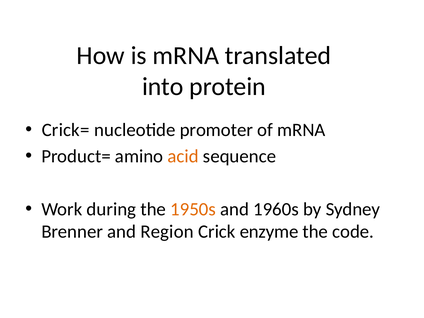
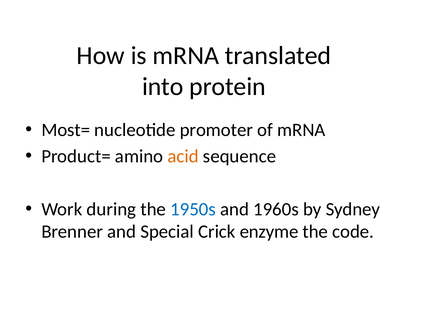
Crick=: Crick= -> Most=
1950s colour: orange -> blue
Region: Region -> Special
